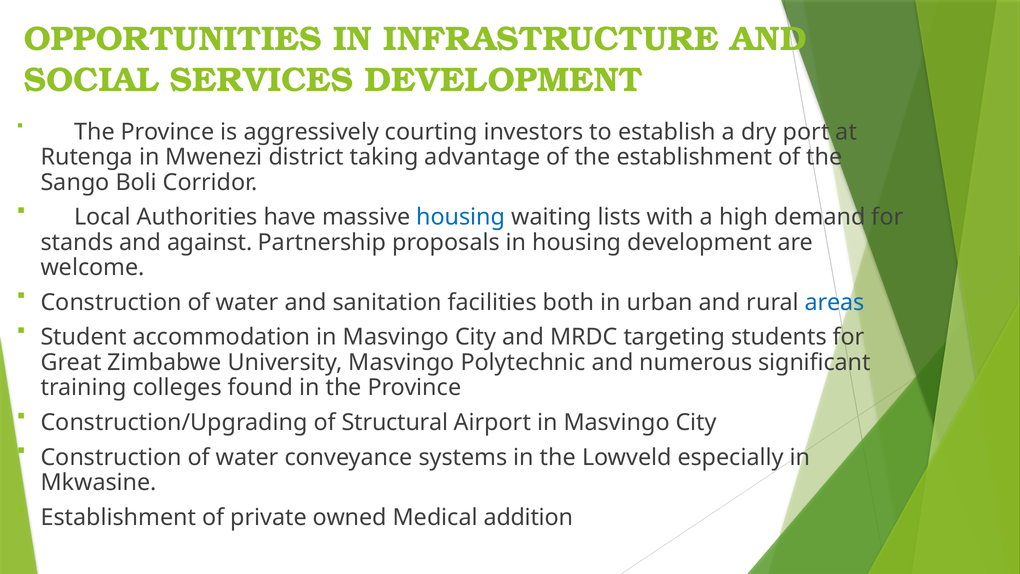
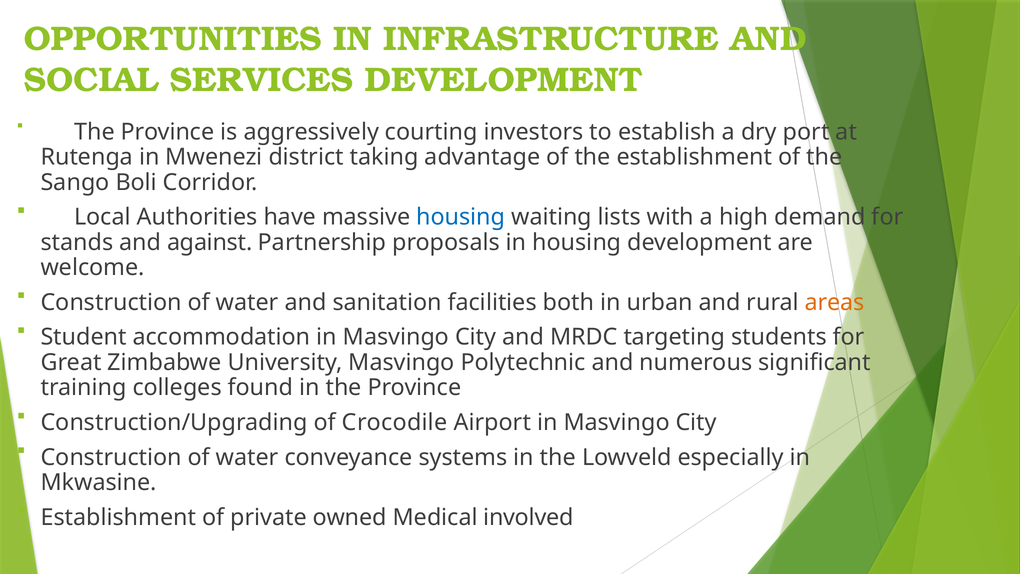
areas colour: blue -> orange
Structural: Structural -> Crocodile
addition: addition -> involved
